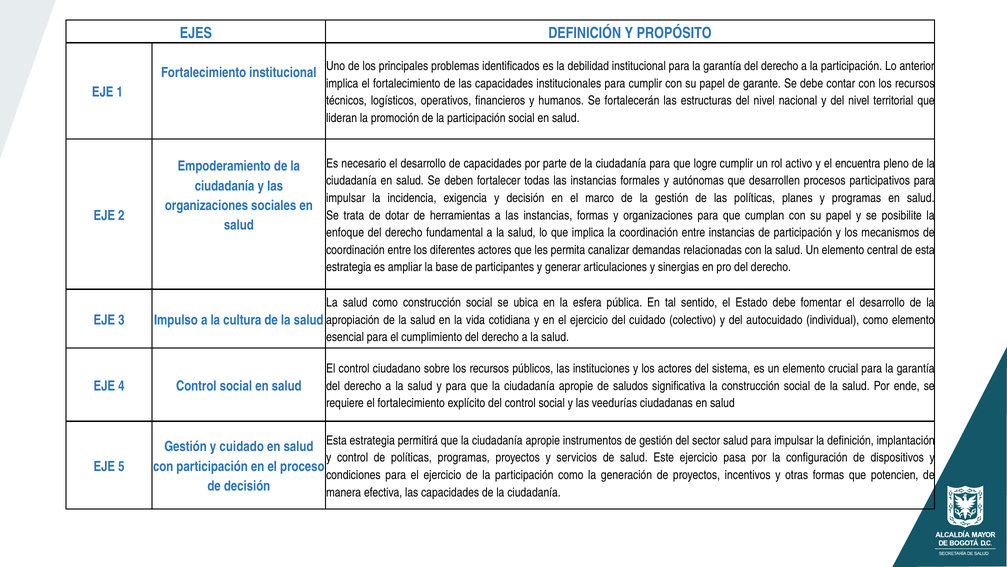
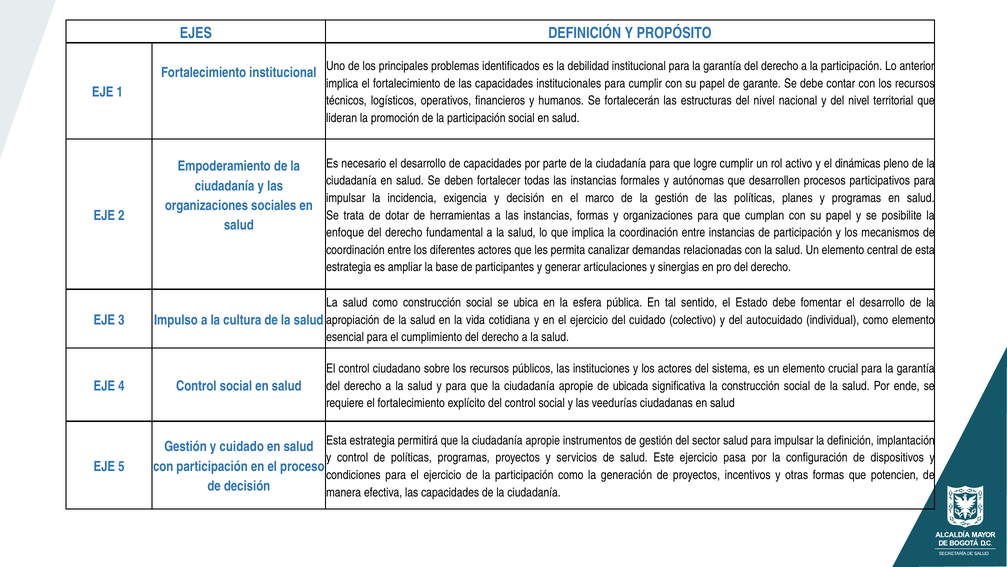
encuentra: encuentra -> dinámicas
saludos: saludos -> ubicada
